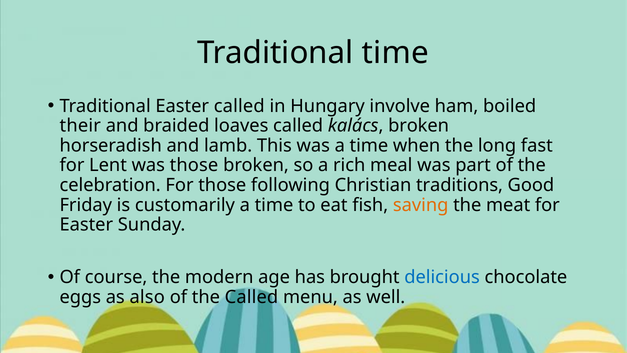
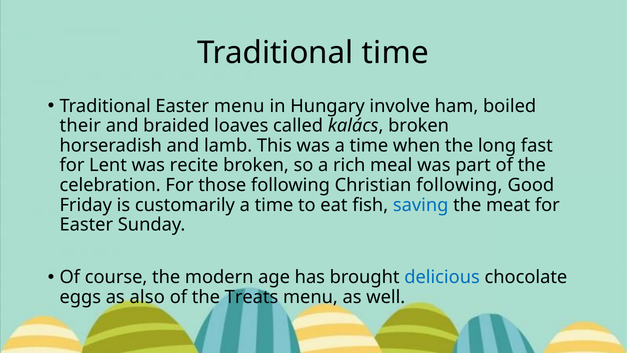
Easter called: called -> menu
was those: those -> recite
Christian traditions: traditions -> following
saving colour: orange -> blue
the Called: Called -> Treats
